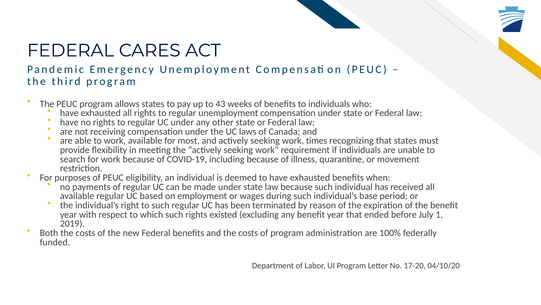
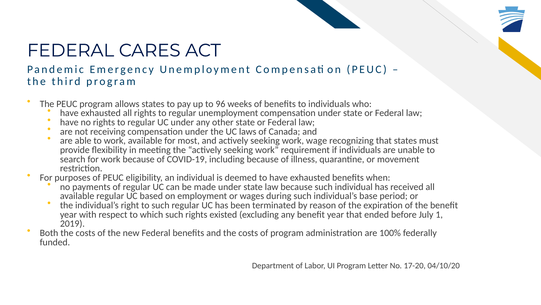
43: 43 -> 96
times: times -> wage
